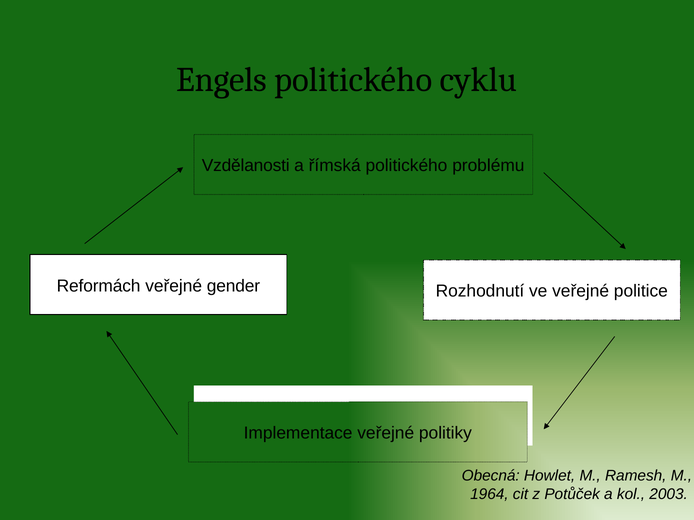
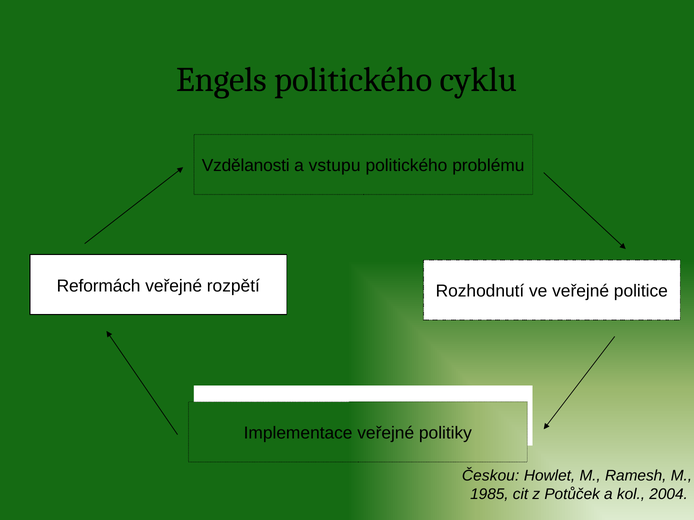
římská: římská -> vstupu
gender: gender -> rozpětí
Obecná: Obecná -> Českou
1964: 1964 -> 1985
2003: 2003 -> 2004
